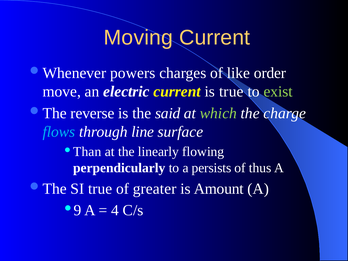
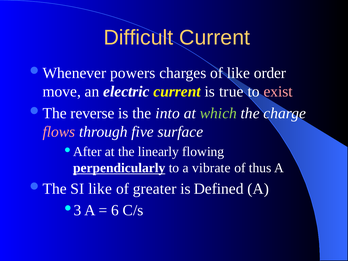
Moving: Moving -> Difficult
exist colour: light green -> pink
said: said -> into
flows colour: light blue -> pink
line: line -> five
Than: Than -> After
perpendicularly underline: none -> present
persists: persists -> vibrate
SI true: true -> like
Amount: Amount -> Defined
9: 9 -> 3
4: 4 -> 6
